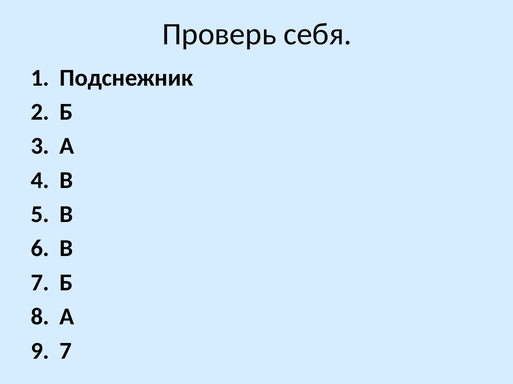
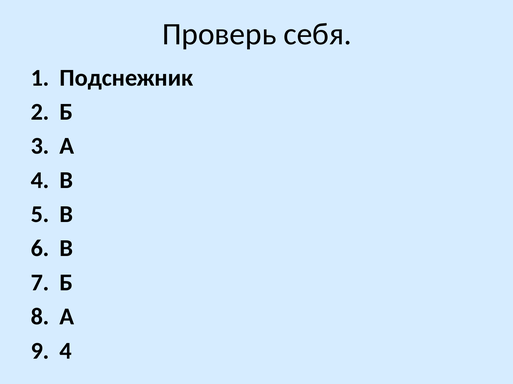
7 at (66, 351): 7 -> 4
